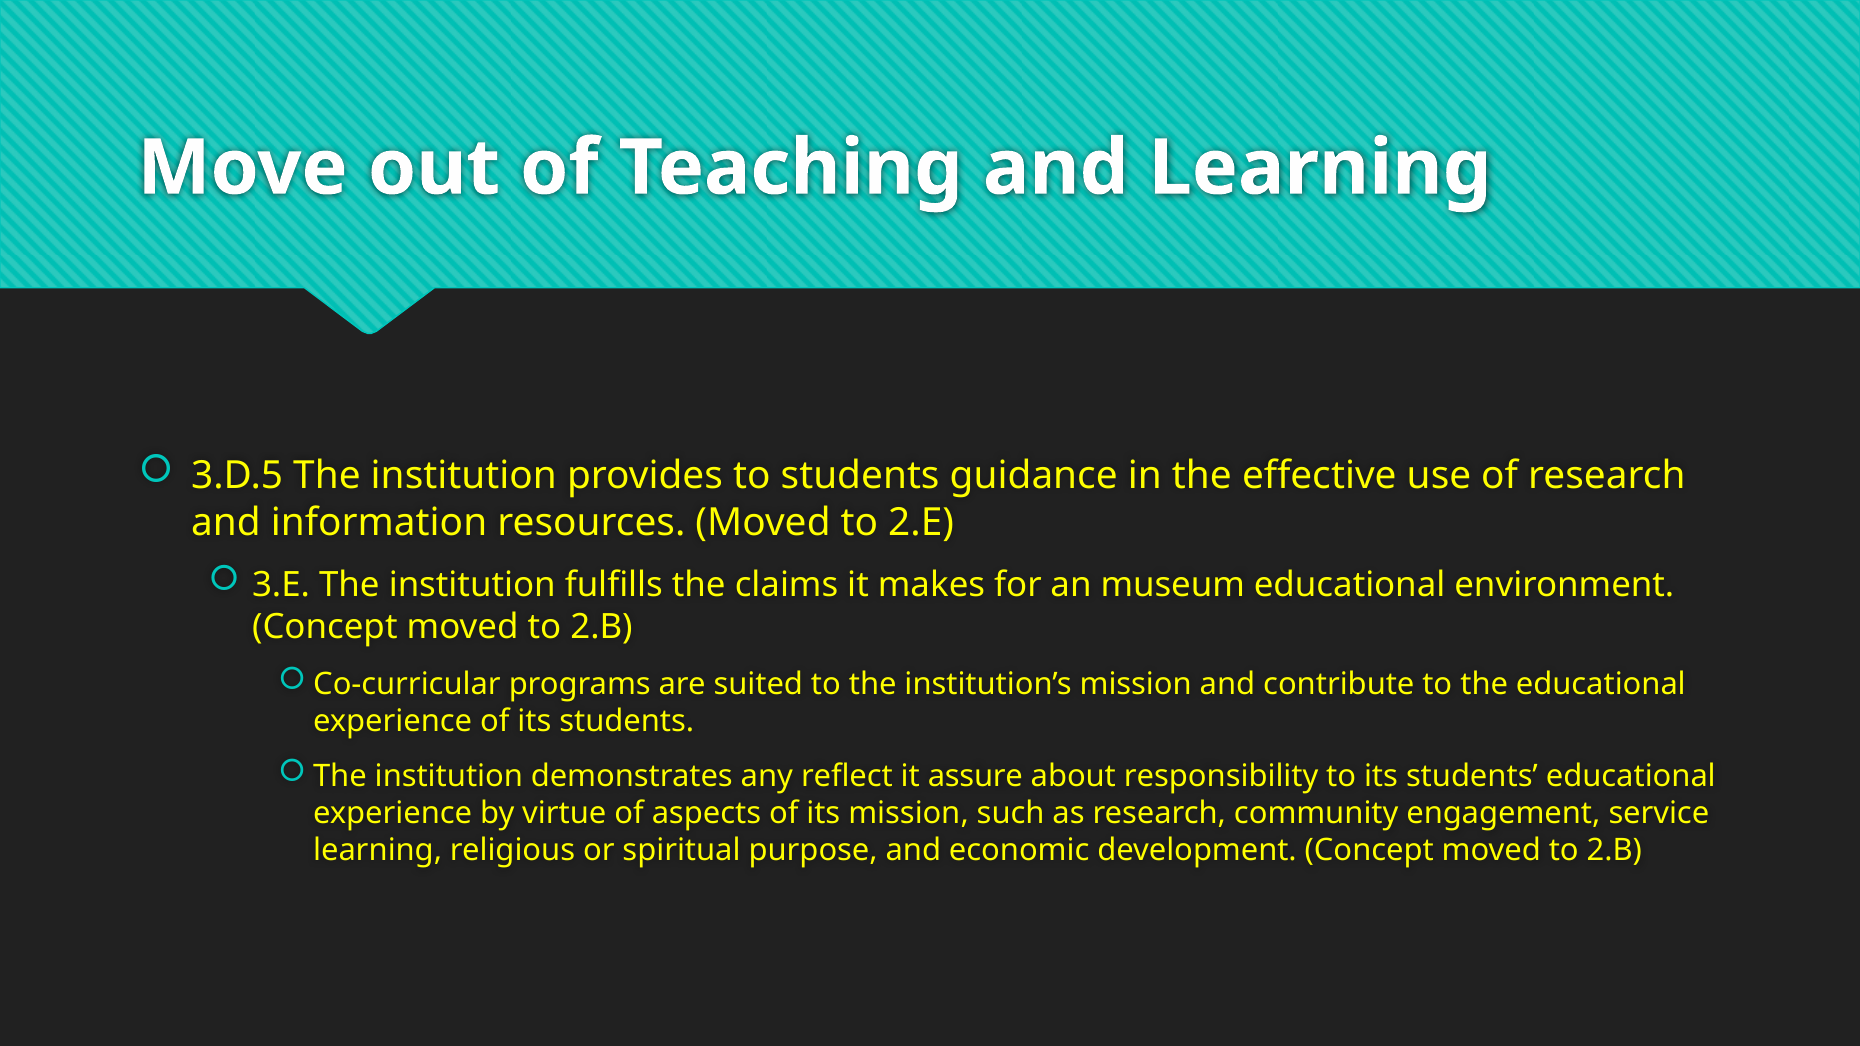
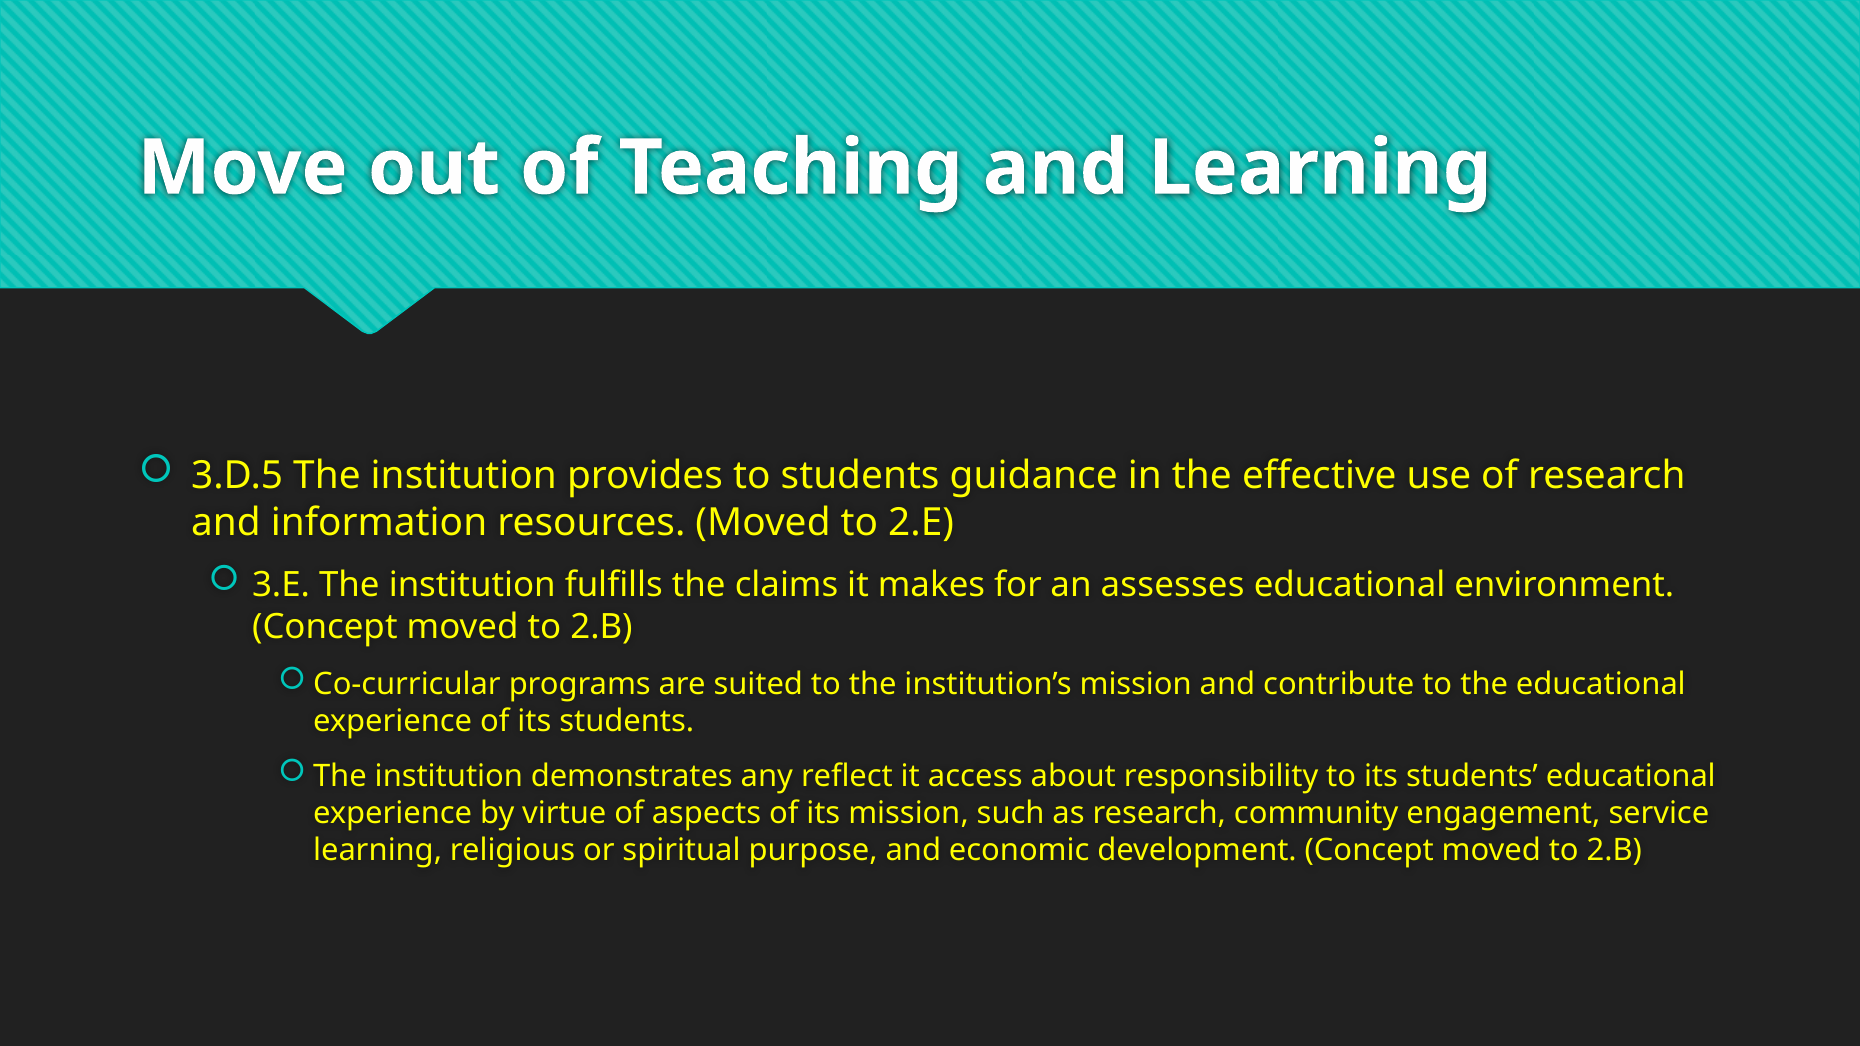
museum: museum -> assesses
assure: assure -> access
